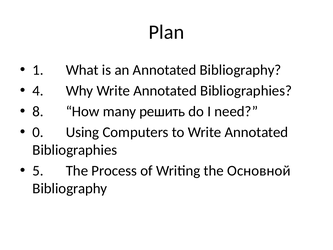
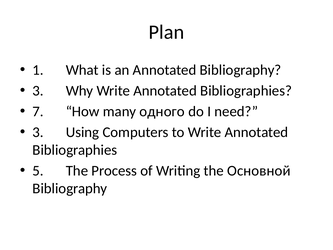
4 at (38, 91): 4 -> 3
8: 8 -> 7
решить: решить -> одного
0 at (38, 132): 0 -> 3
